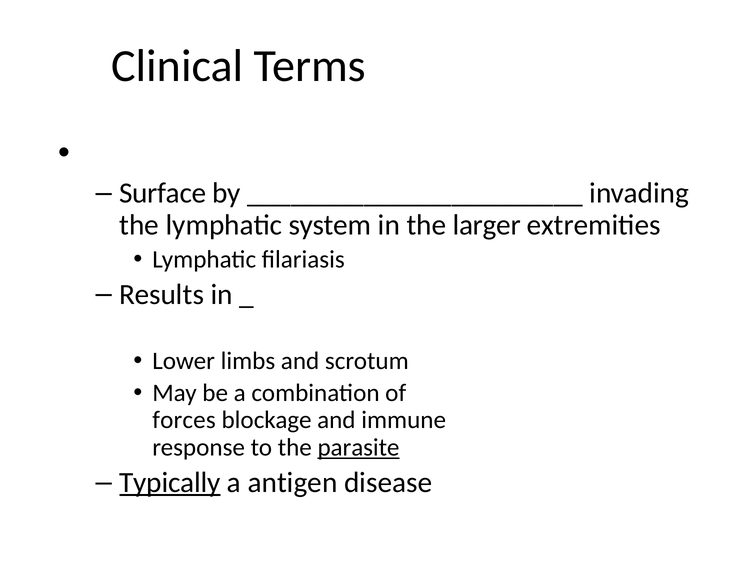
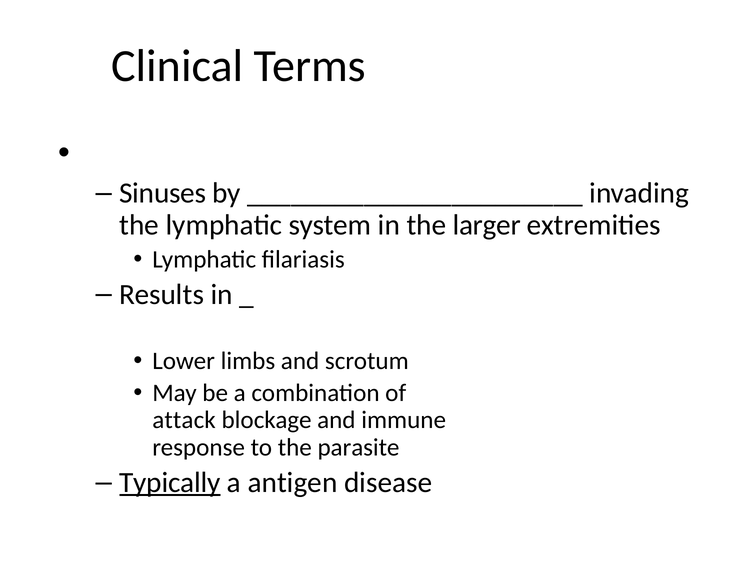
Surface: Surface -> Sinuses
forces: forces -> attack
parasite underline: present -> none
